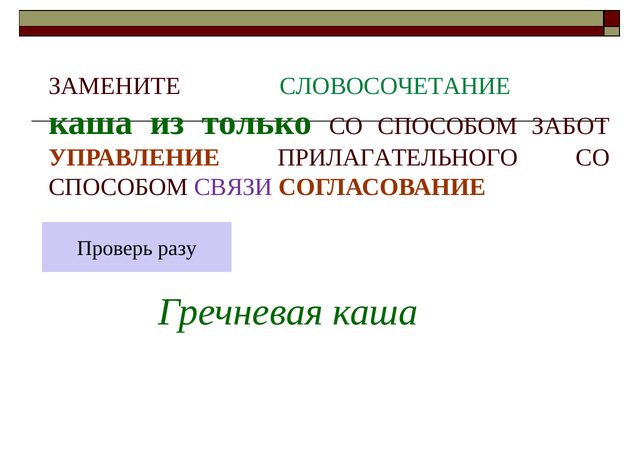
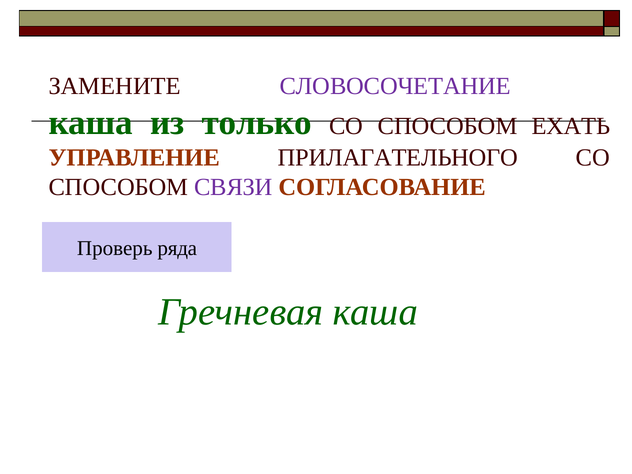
СЛОВОСОЧЕТАНИЕ colour: green -> purple
ЗАБОТ: ЗАБОТ -> ЕХАТЬ
разу: разу -> ряда
